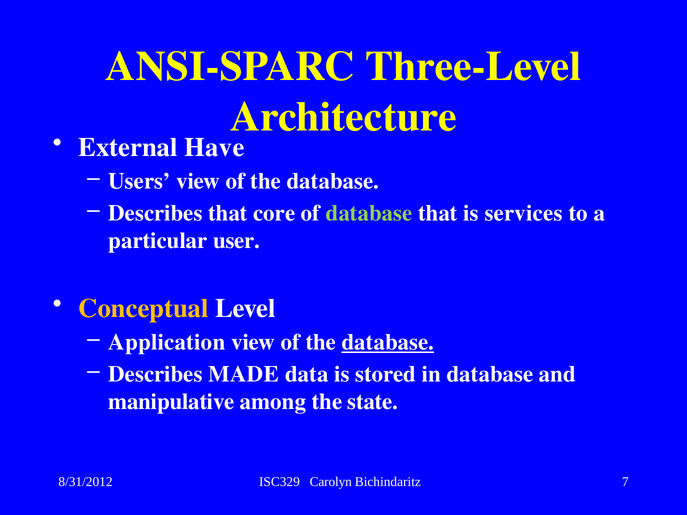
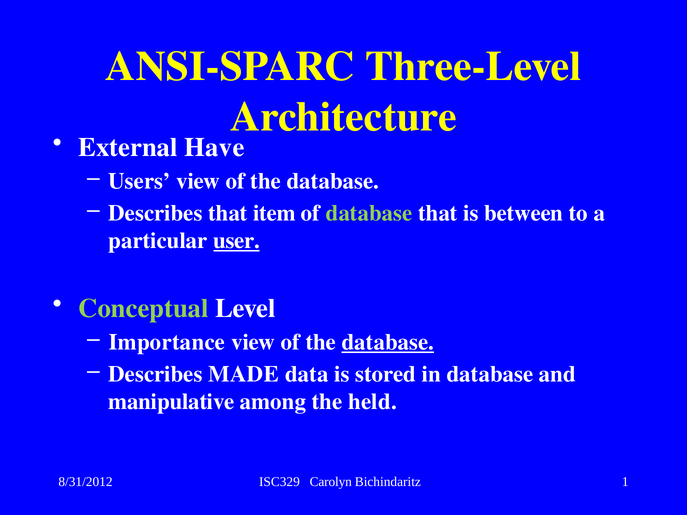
core: core -> item
services: services -> between
user underline: none -> present
Conceptual colour: yellow -> light green
Application: Application -> Importance
state: state -> held
7: 7 -> 1
